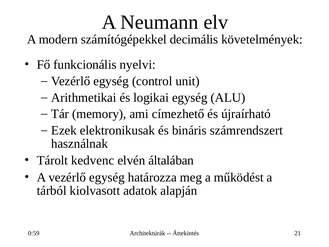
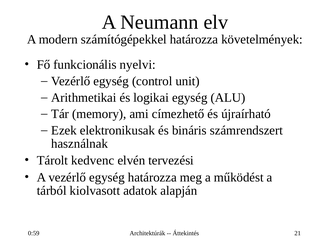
számítógépekkel decimális: decimális -> határozza
általában: általában -> tervezési
